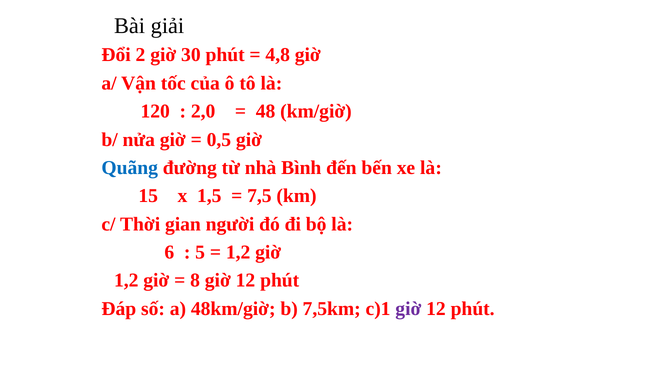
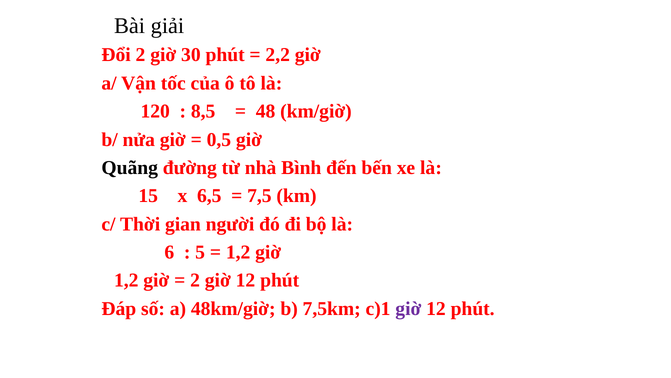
4,8: 4,8 -> 2,2
2,0: 2,0 -> 8,5
Quãng colour: blue -> black
1,5: 1,5 -> 6,5
8 at (195, 280): 8 -> 2
